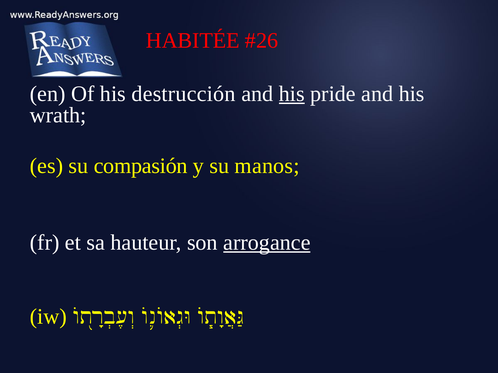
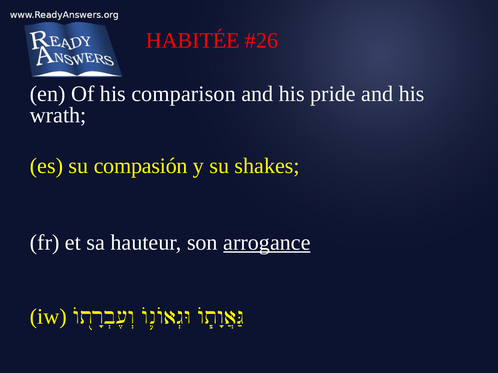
destrucción: destrucción -> comparison
his at (292, 94) underline: present -> none
manos: manos -> shakes
